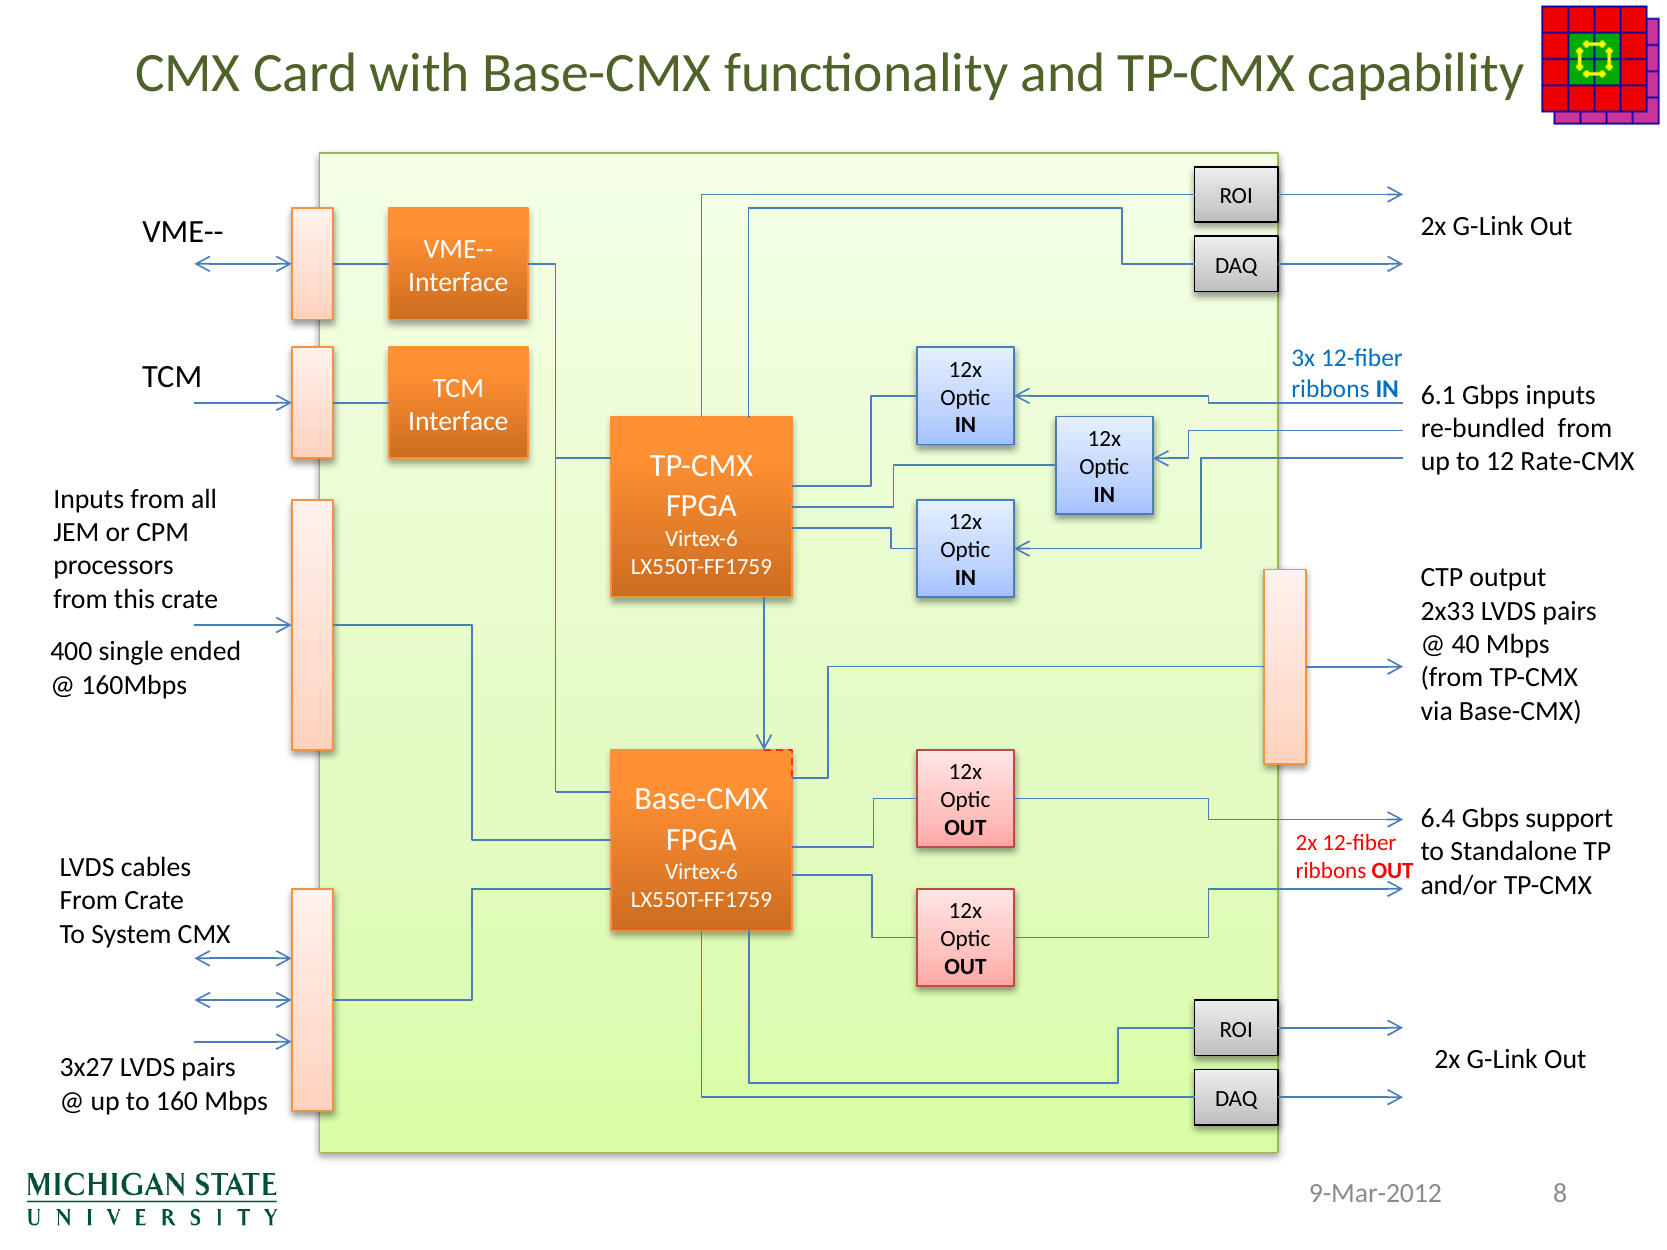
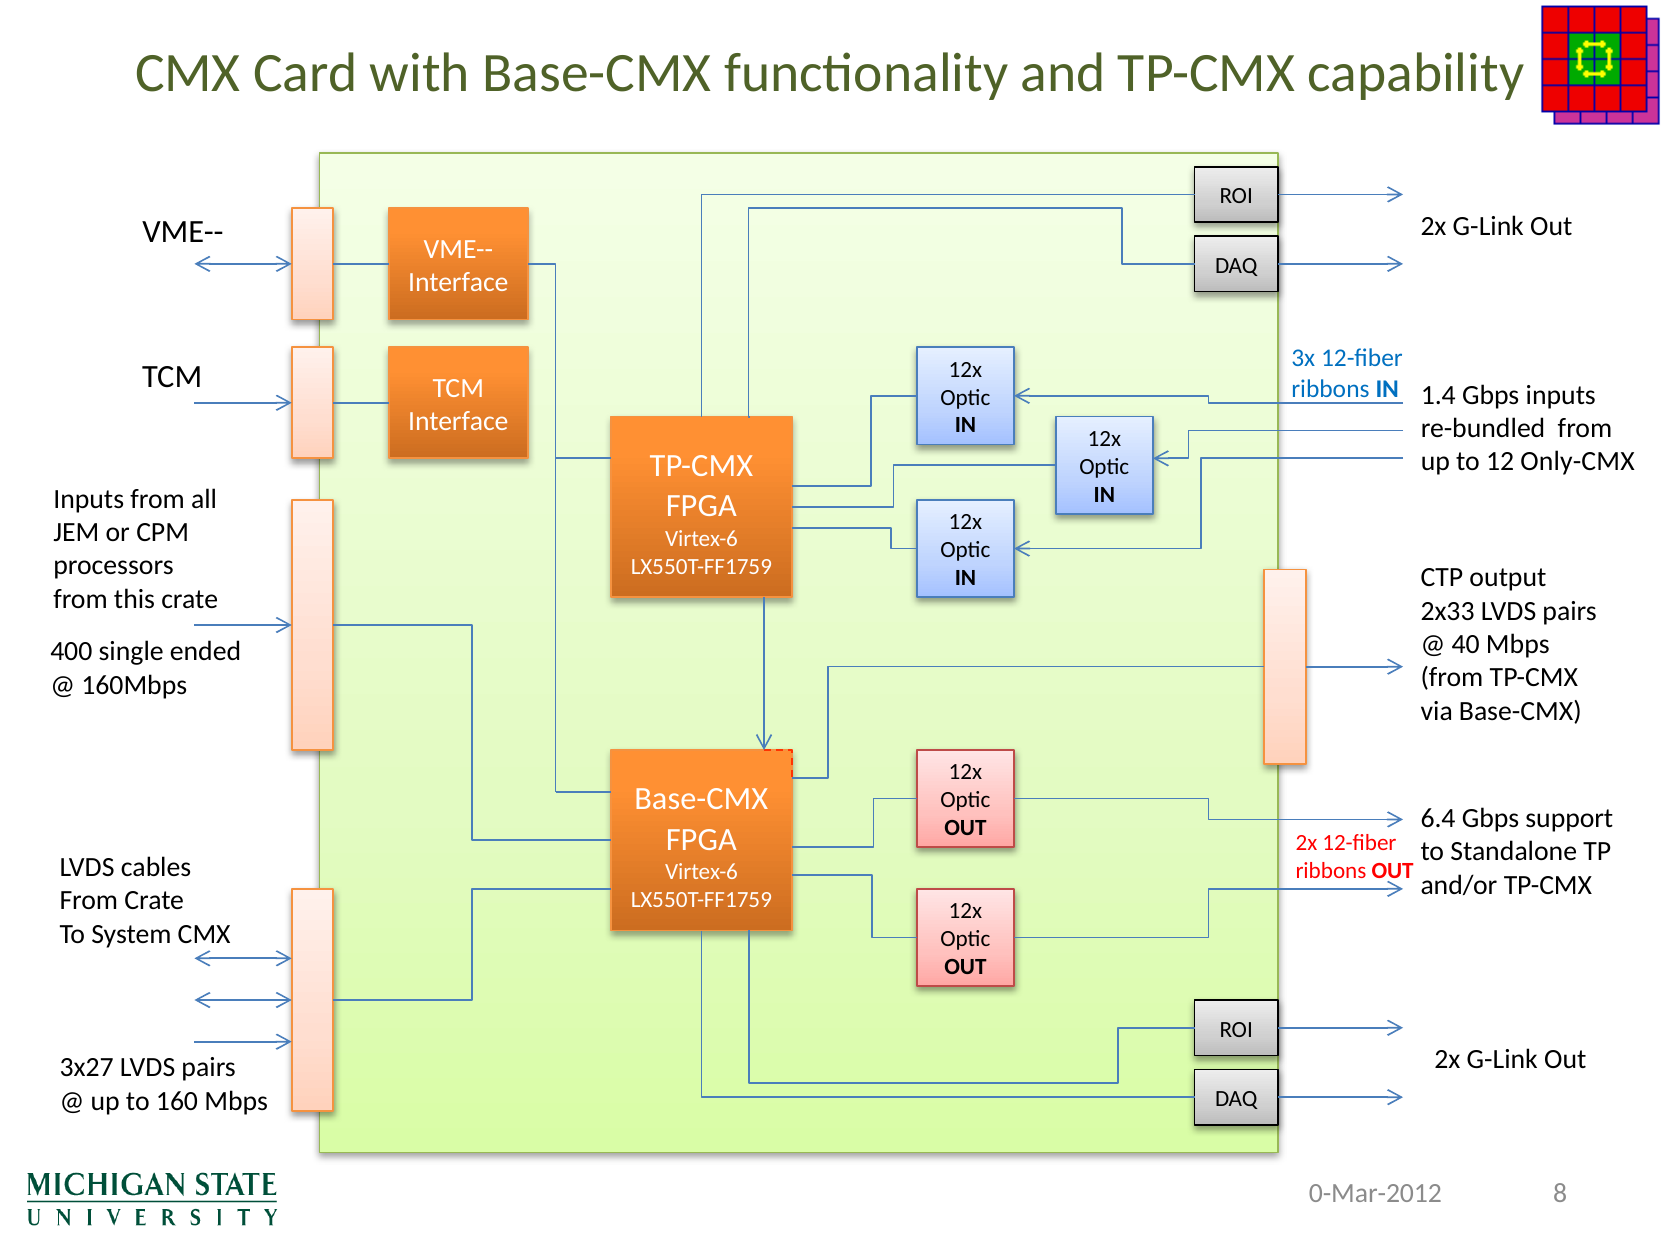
6.1: 6.1 -> 1.4
Rate-CMX: Rate-CMX -> Only-CMX
9-Mar-2012: 9-Mar-2012 -> 0-Mar-2012
